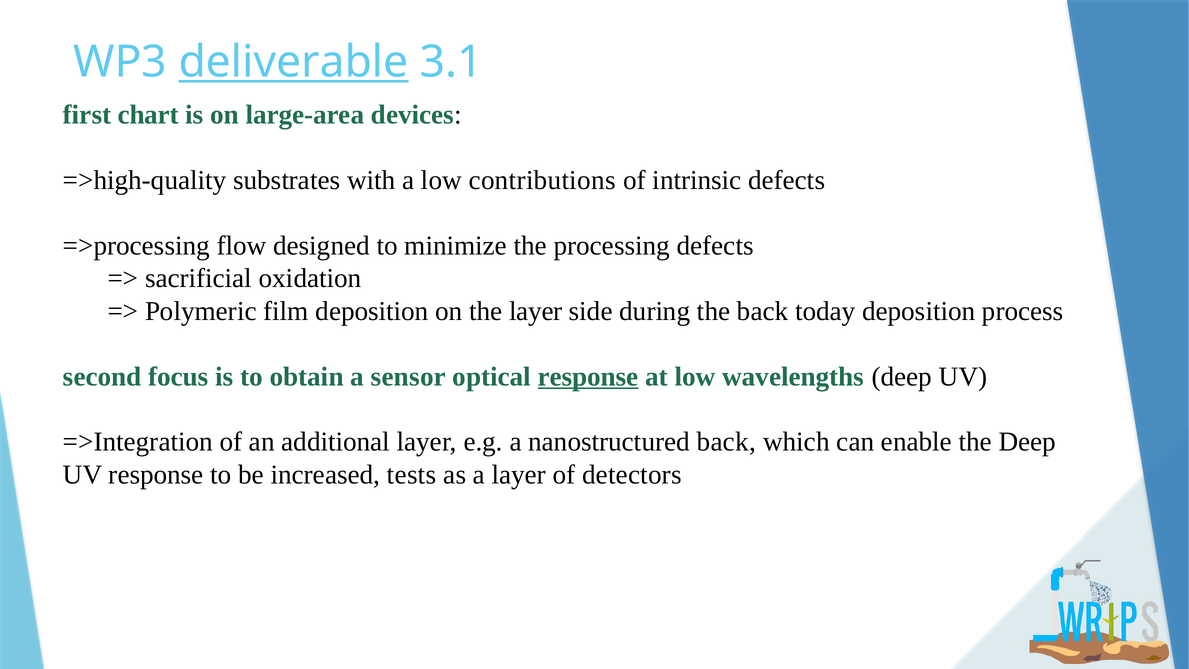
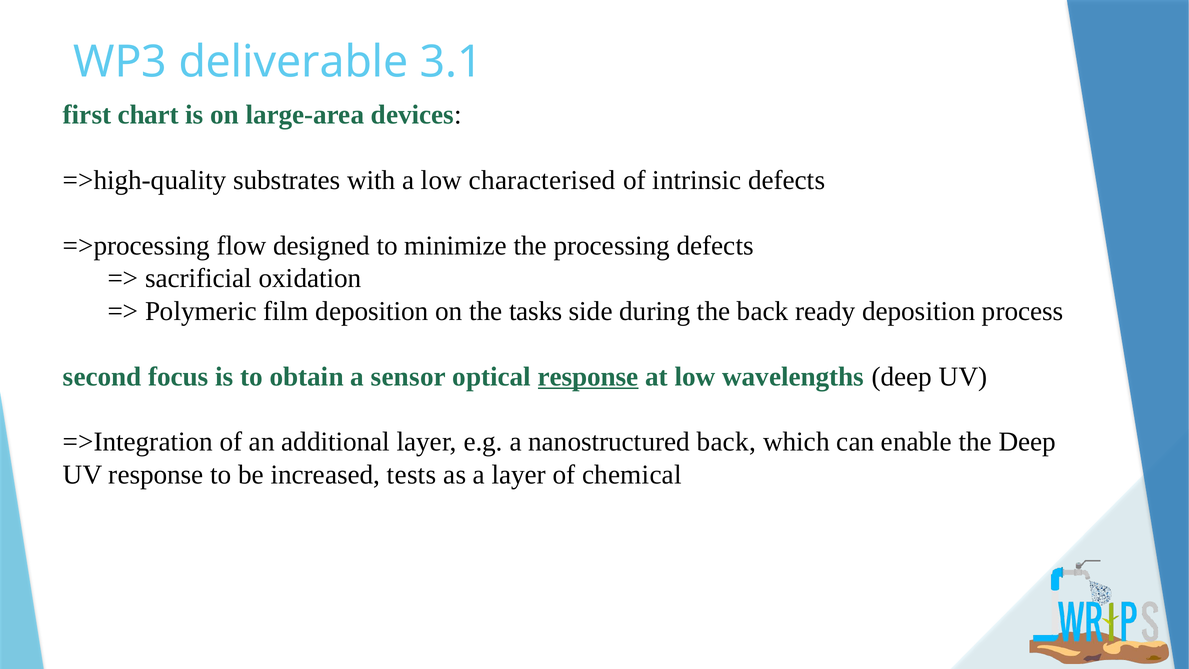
deliverable underline: present -> none
contributions: contributions -> characterised
the layer: layer -> tasks
today: today -> ready
detectors: detectors -> chemical
